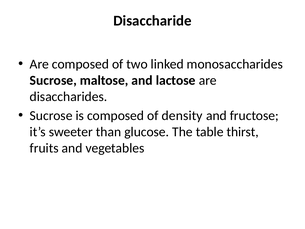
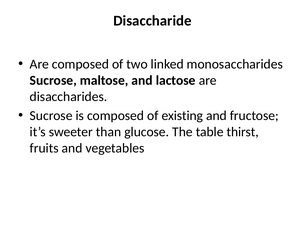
density: density -> existing
